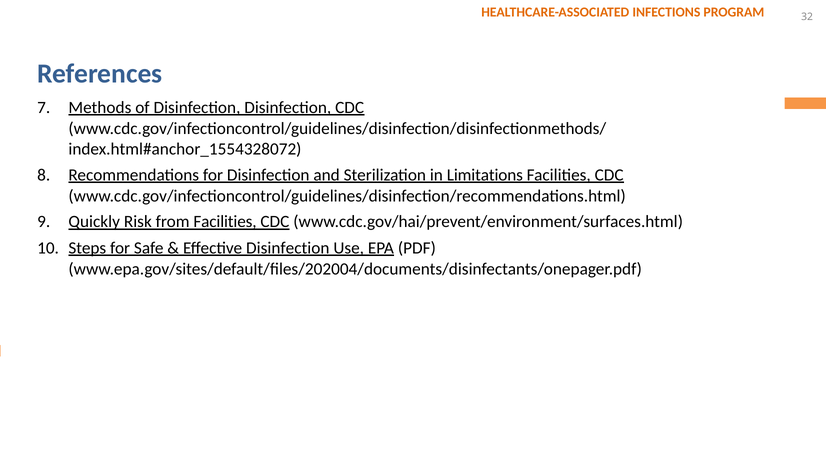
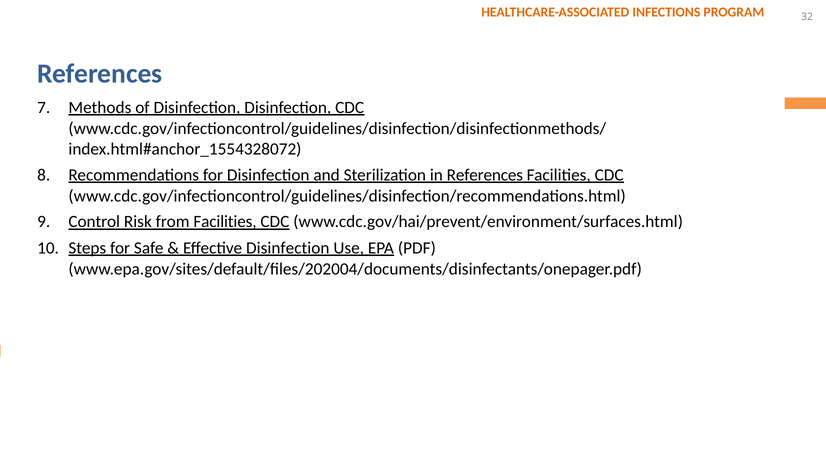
in Limitations: Limitations -> References
Quickly: Quickly -> Control
